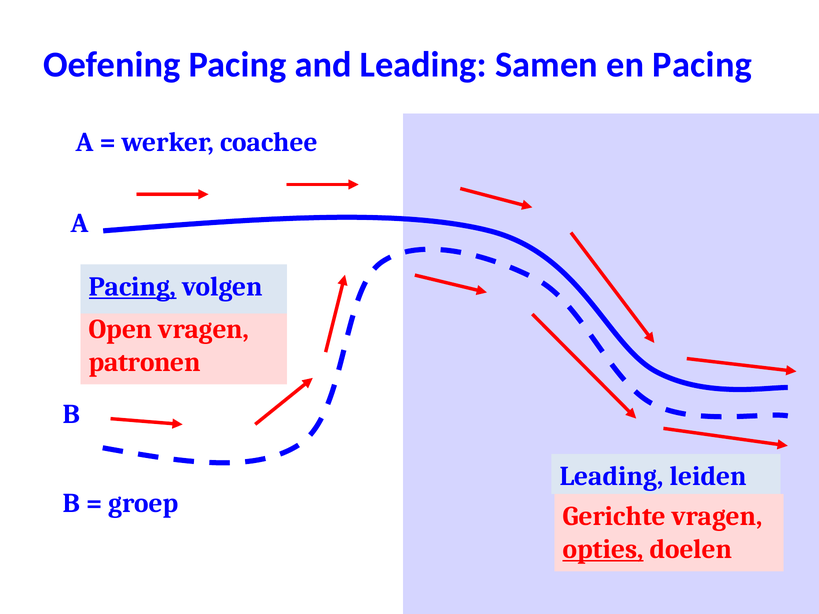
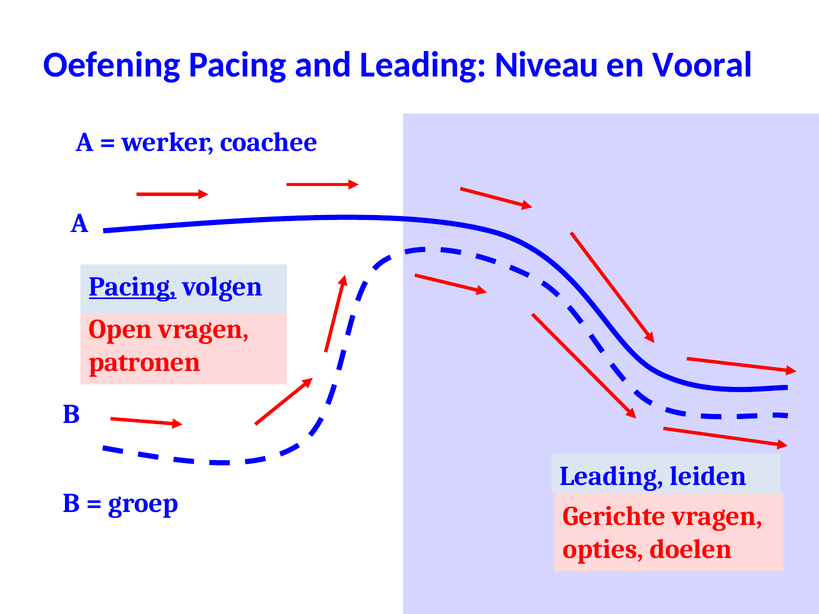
Samen: Samen -> Niveau
en Pacing: Pacing -> Vooral
opties underline: present -> none
